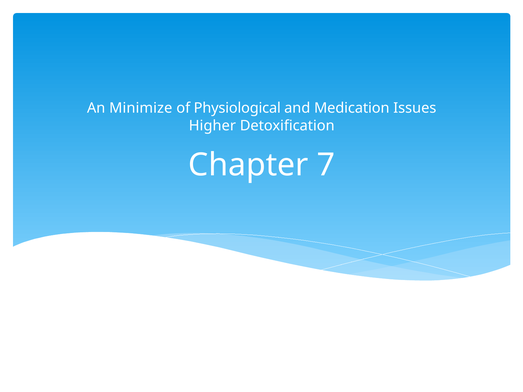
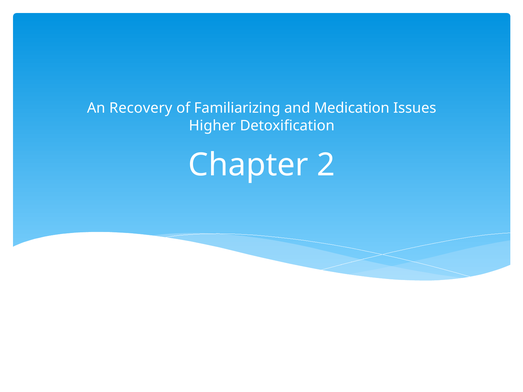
Minimize: Minimize -> Recovery
Physiological: Physiological -> Familiarizing
7: 7 -> 2
